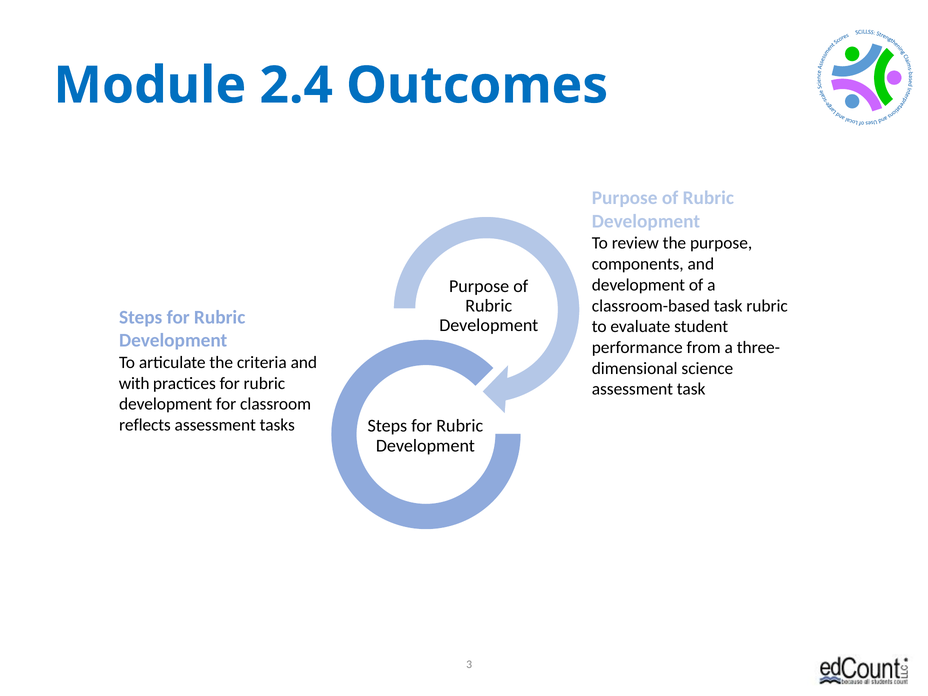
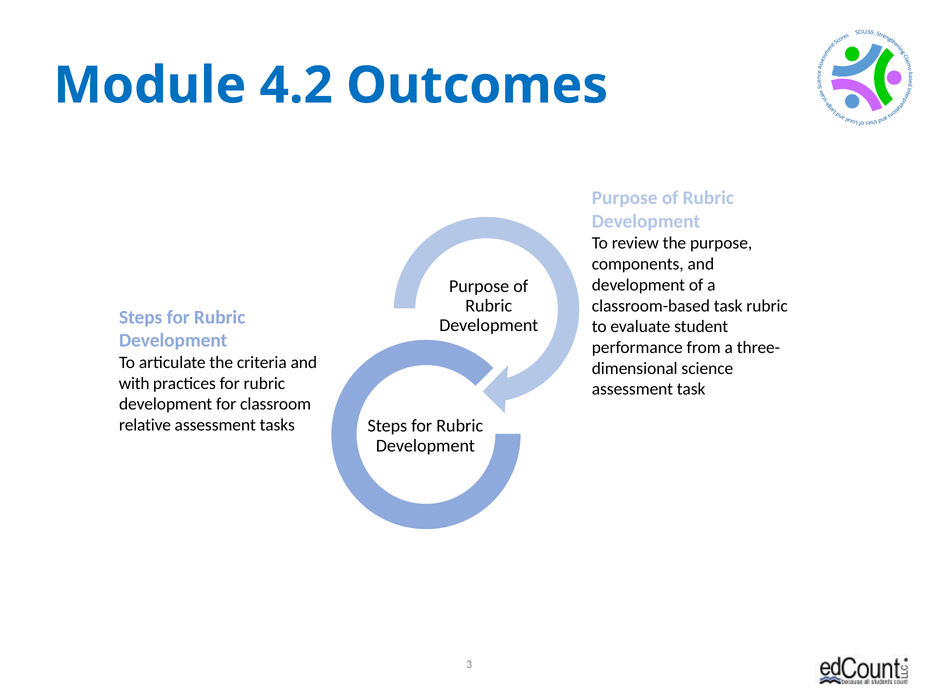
2.4: 2.4 -> 4.2
reflects: reflects -> relative
